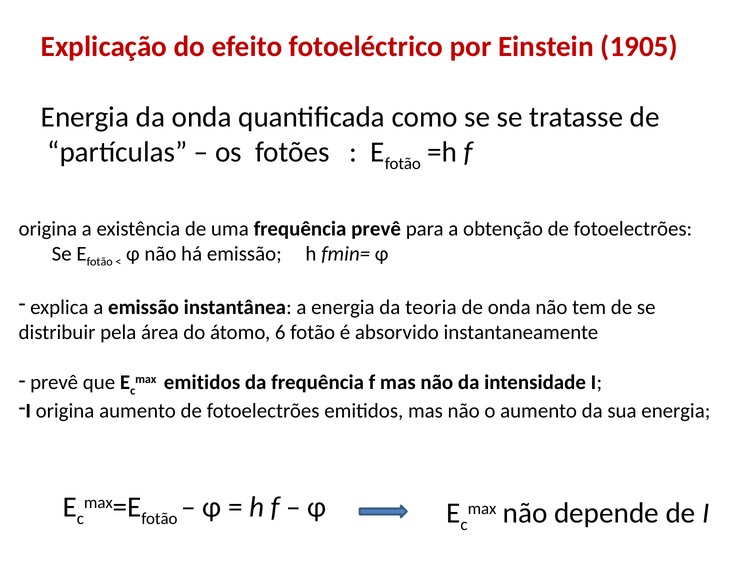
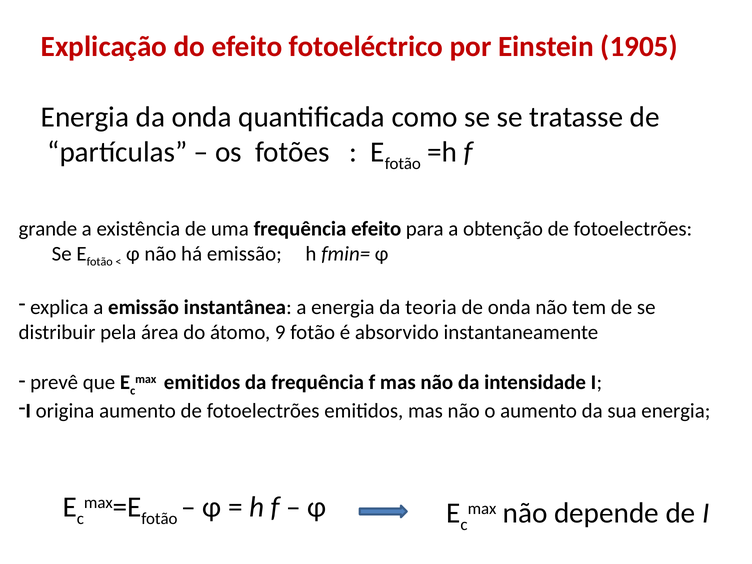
origina at (48, 229): origina -> grande
frequência prevê: prevê -> efeito
6: 6 -> 9
